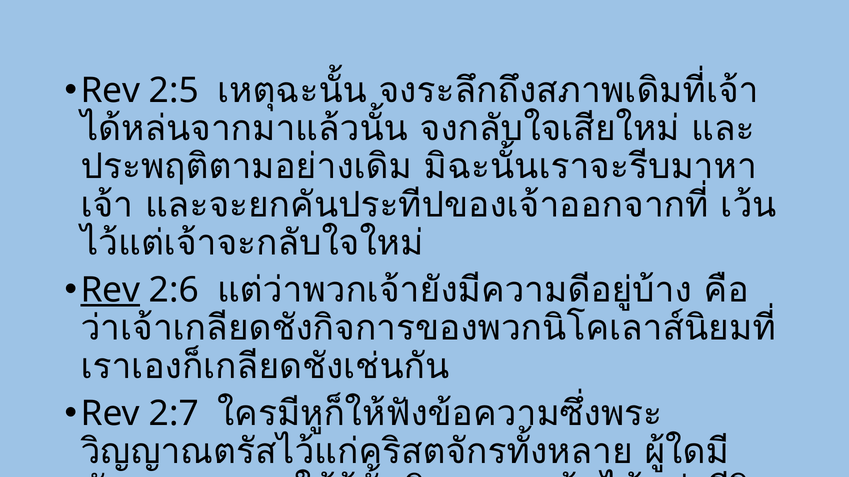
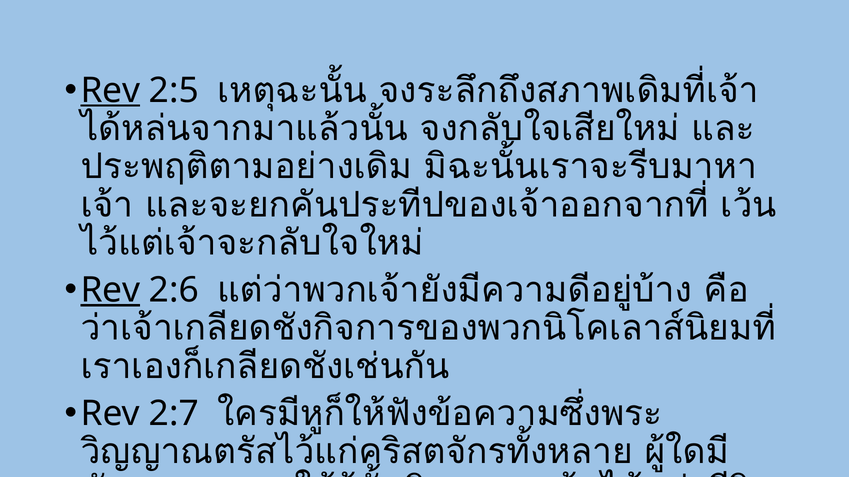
Rev at (110, 91) underline: none -> present
